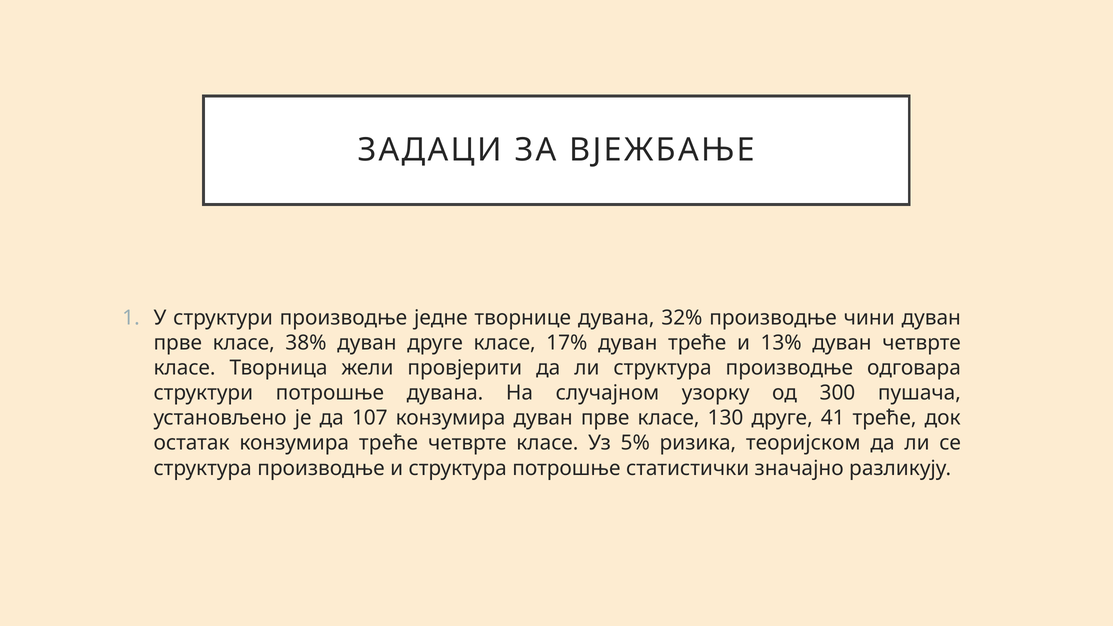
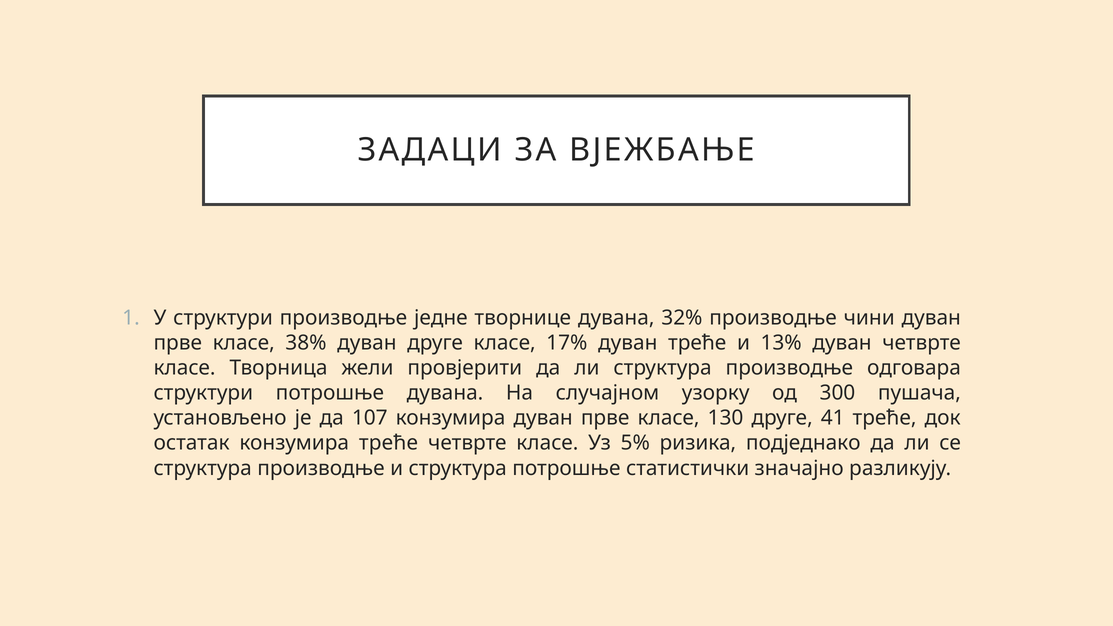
теоријском: теоријском -> подједнако
